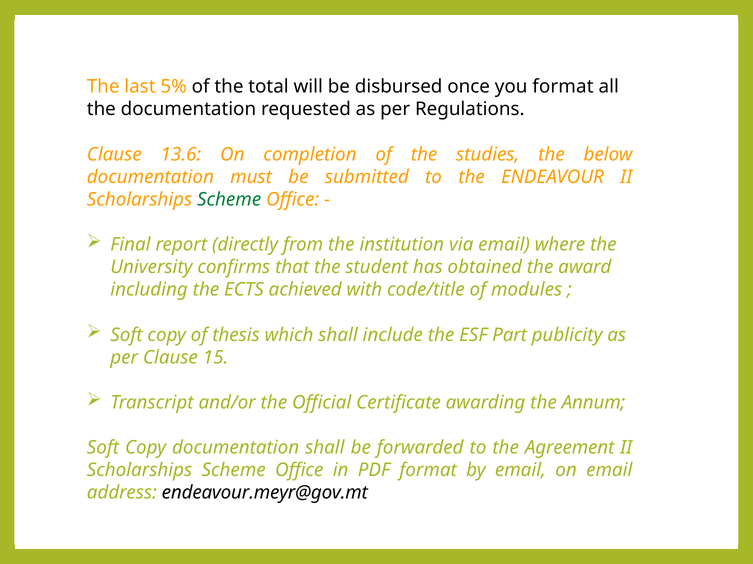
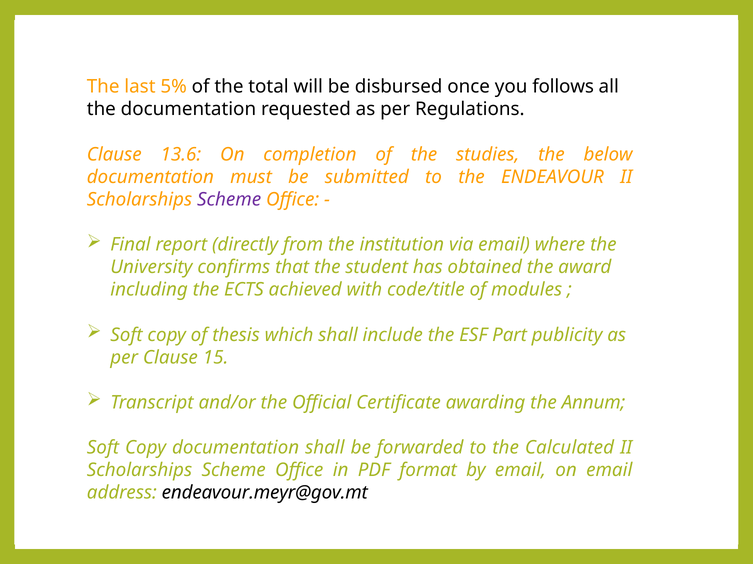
you format: format -> follows
Scheme at (229, 200) colour: green -> purple
Agreement: Agreement -> Calculated
